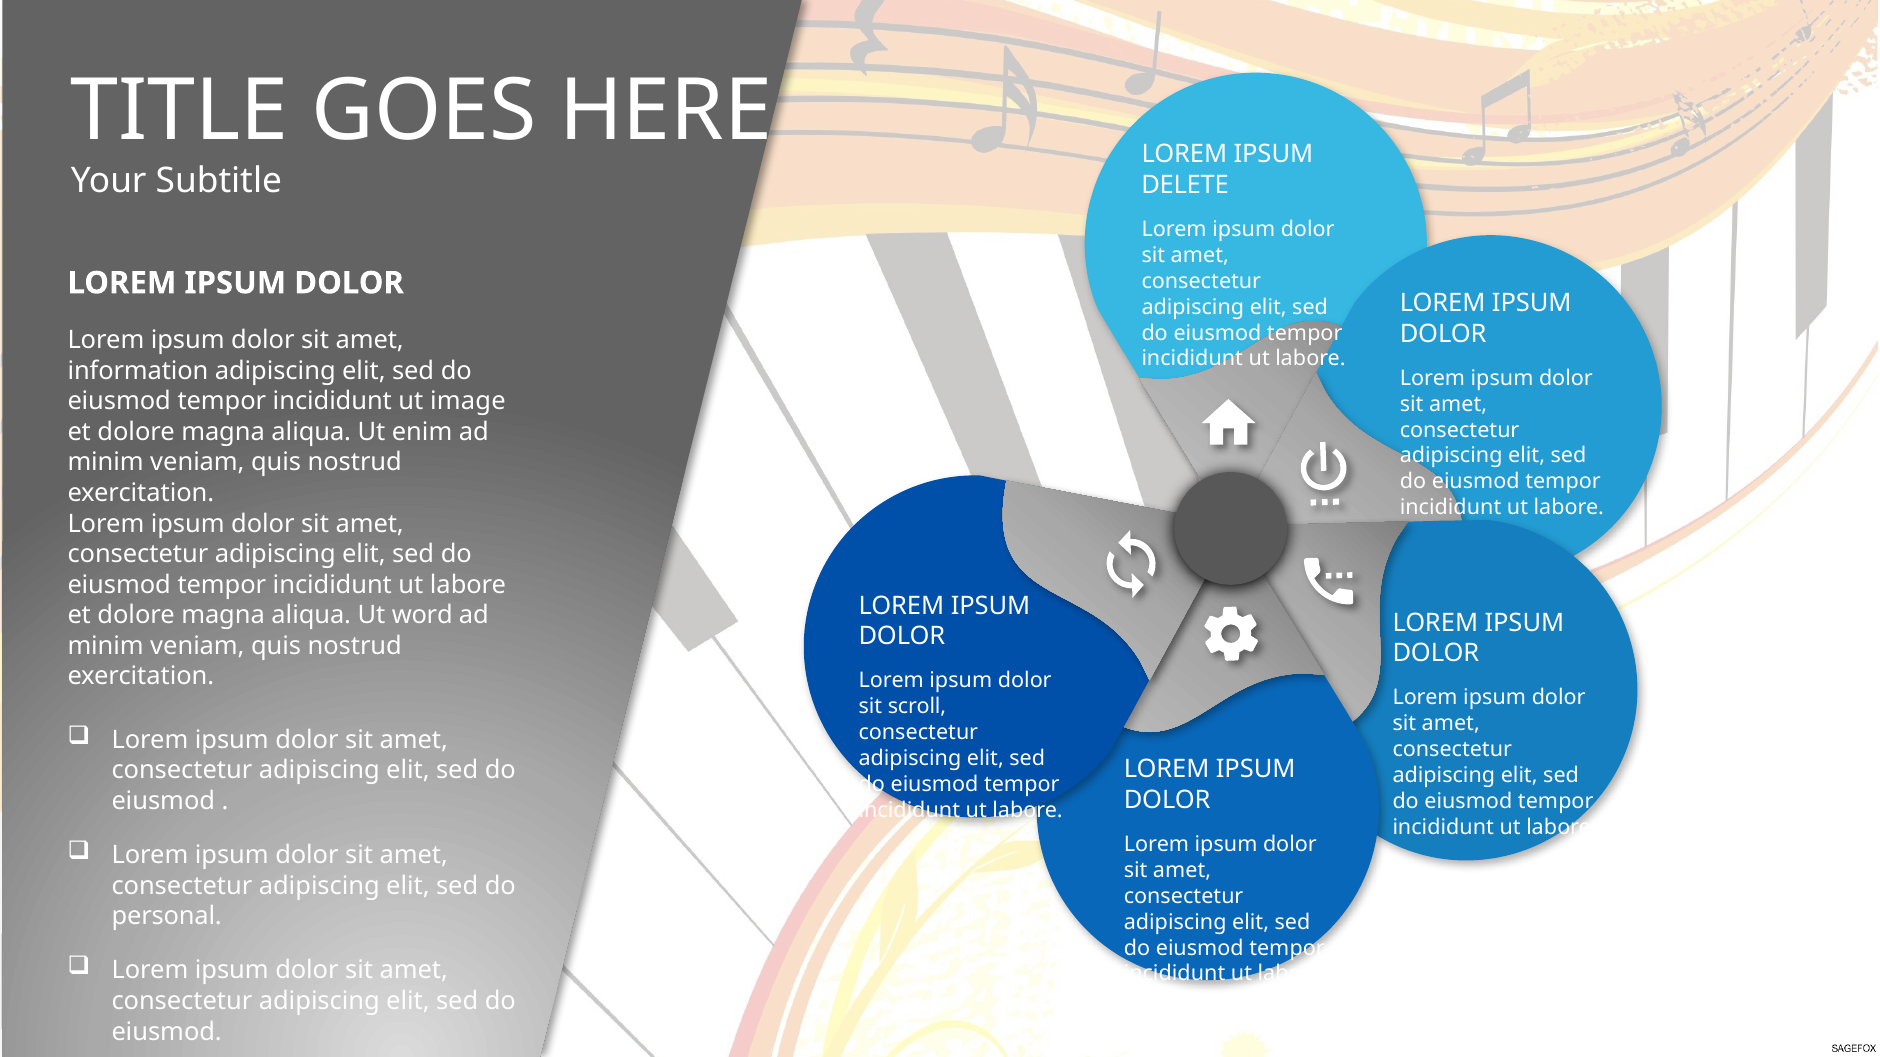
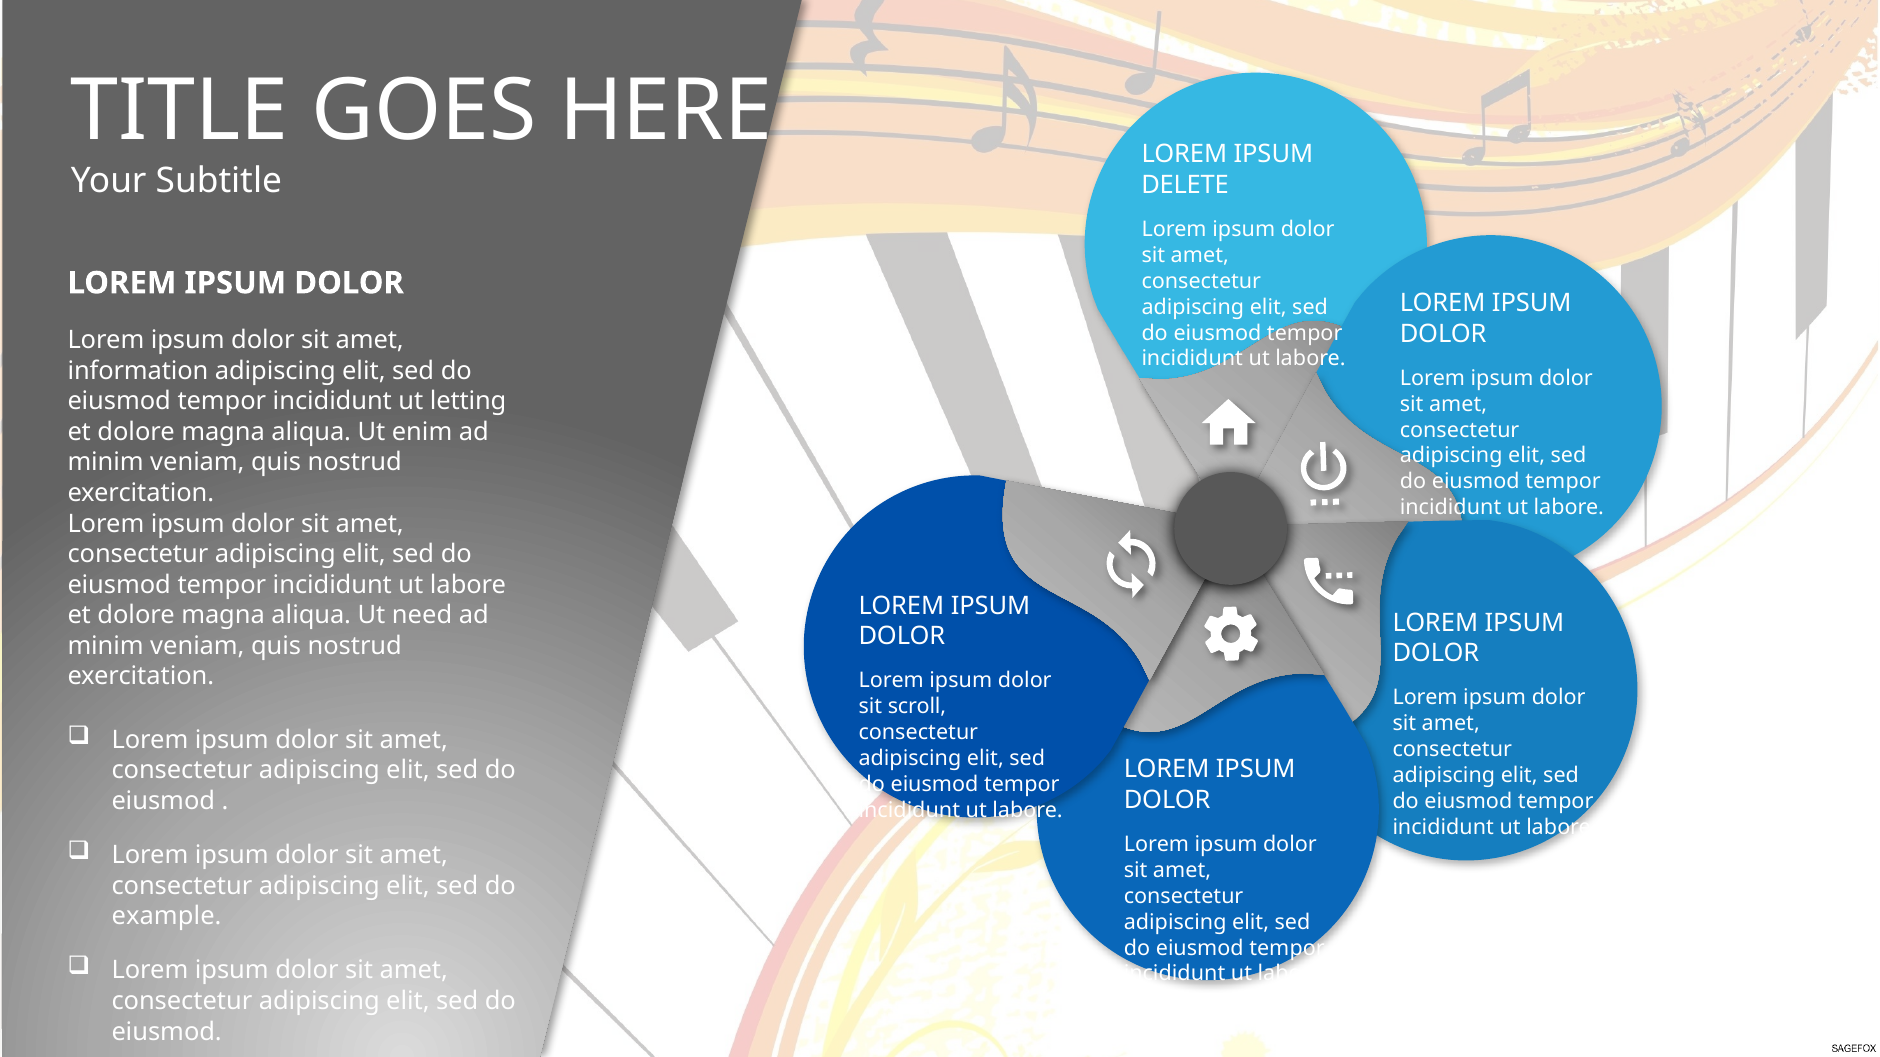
image: image -> letting
word: word -> need
personal: personal -> example
